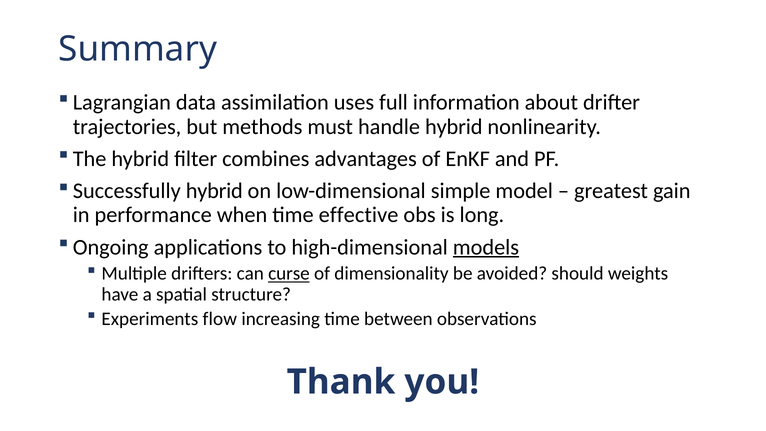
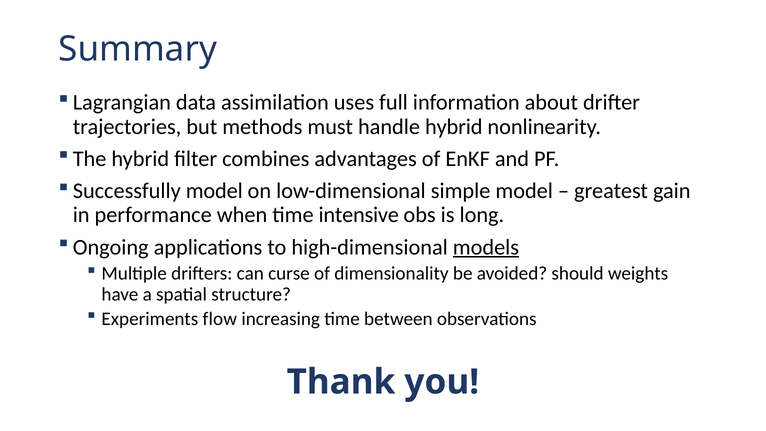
Successfully hybrid: hybrid -> model
effective: effective -> intensive
curse underline: present -> none
